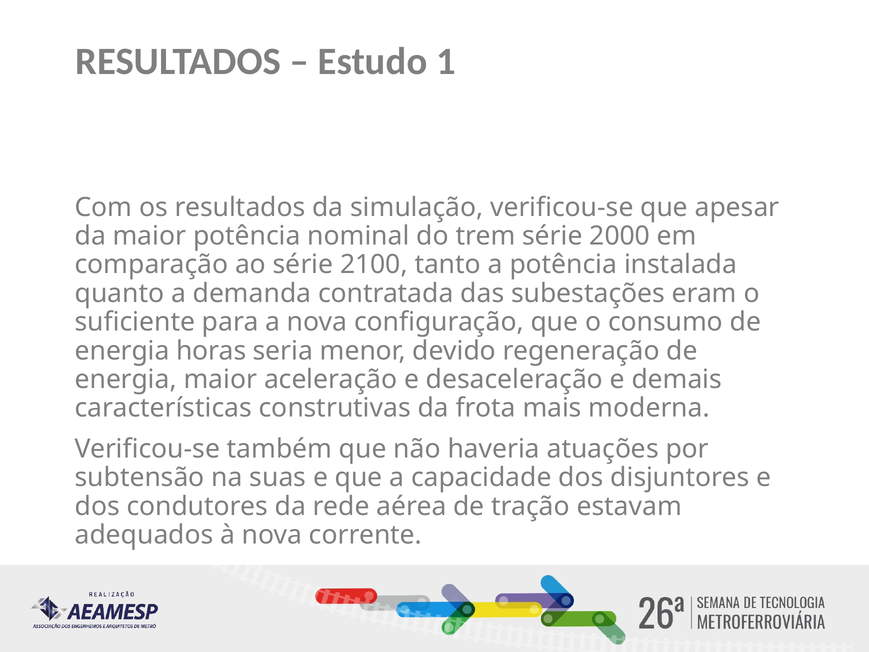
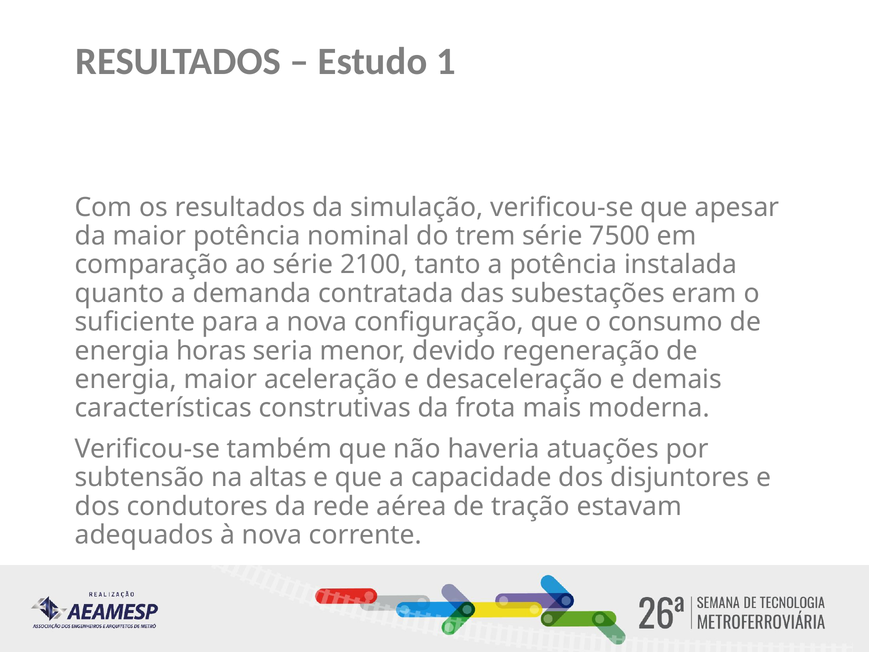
2000: 2000 -> 7500
suas: suas -> altas
